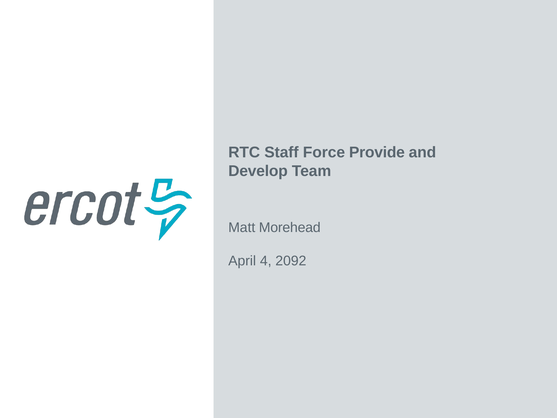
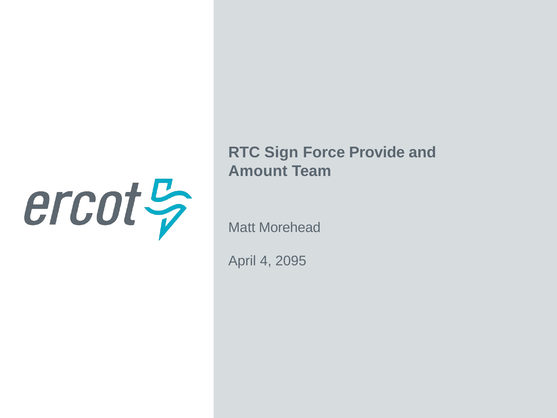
Staff: Staff -> Sign
Develop: Develop -> Amount
2092: 2092 -> 2095
